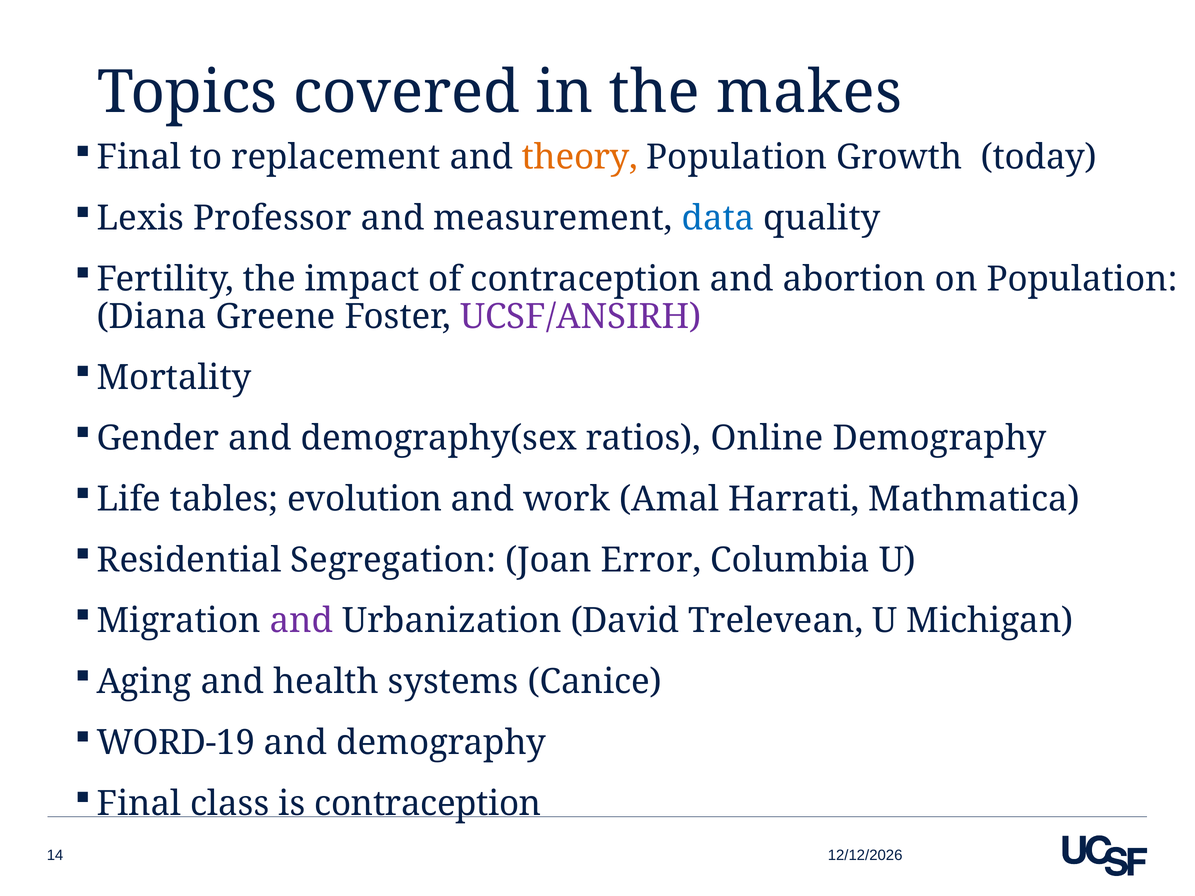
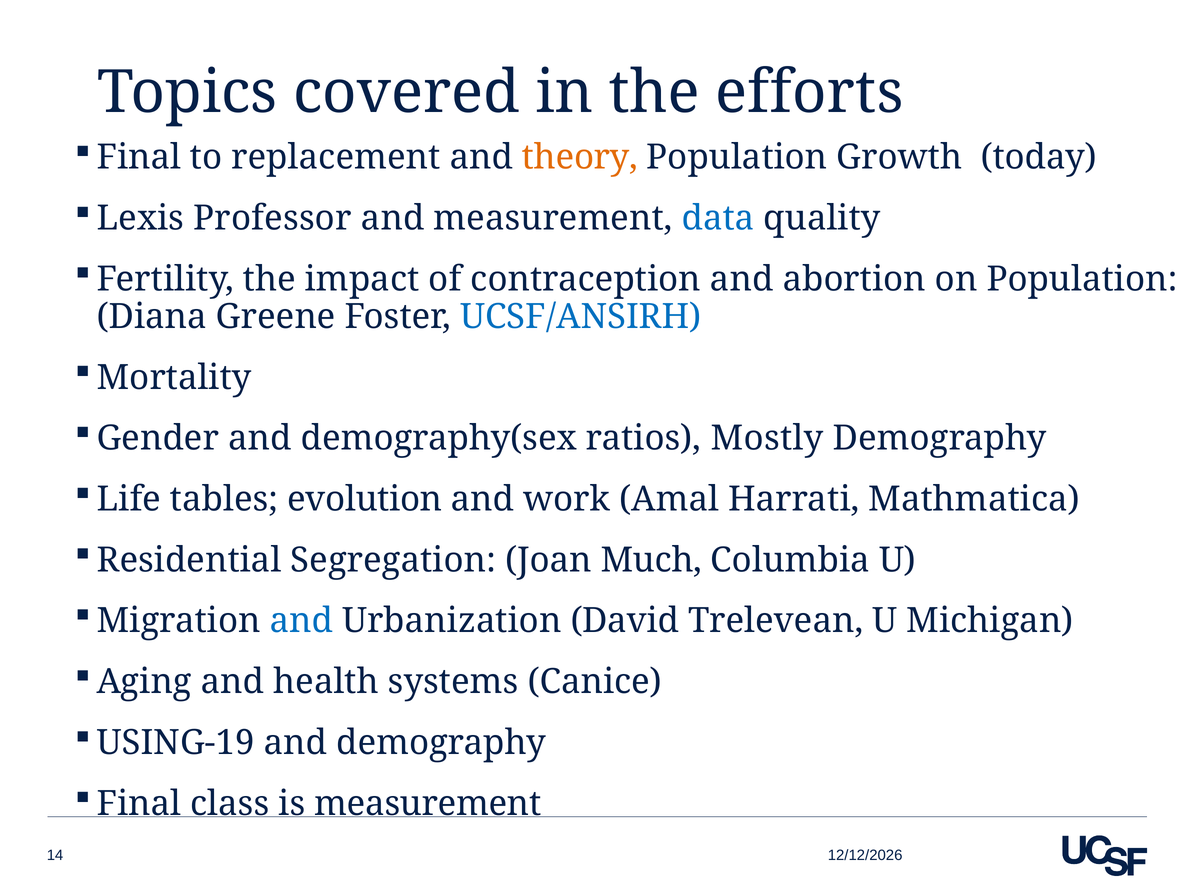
makes: makes -> efforts
UCSF/ANSIRH colour: purple -> blue
Online: Online -> Mostly
Error: Error -> Much
and at (301, 621) colour: purple -> blue
WORD-19: WORD-19 -> USING-19
is contraception: contraception -> measurement
